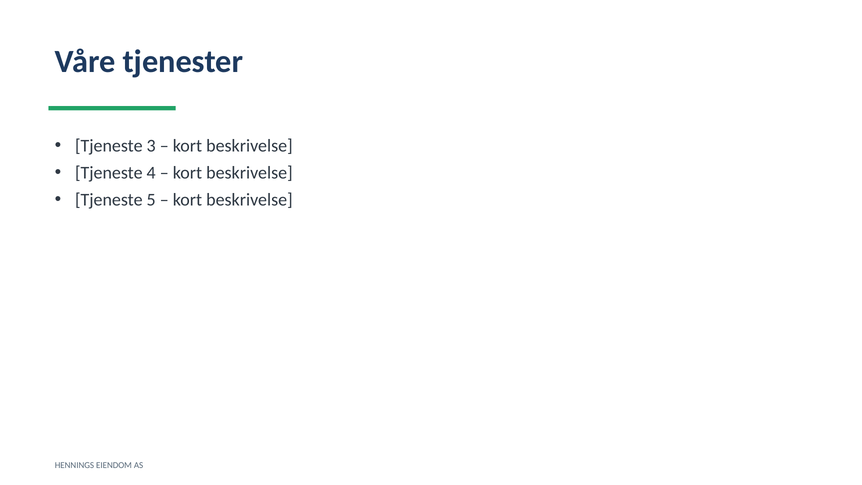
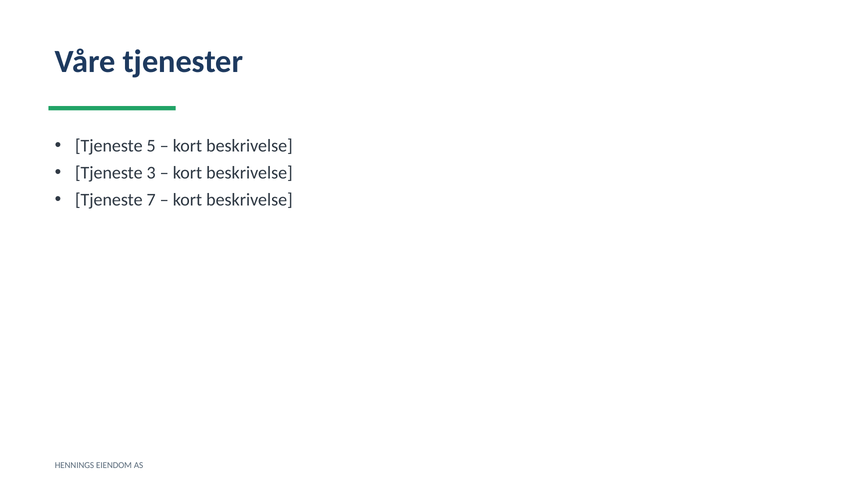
3: 3 -> 5
4: 4 -> 3
5: 5 -> 7
